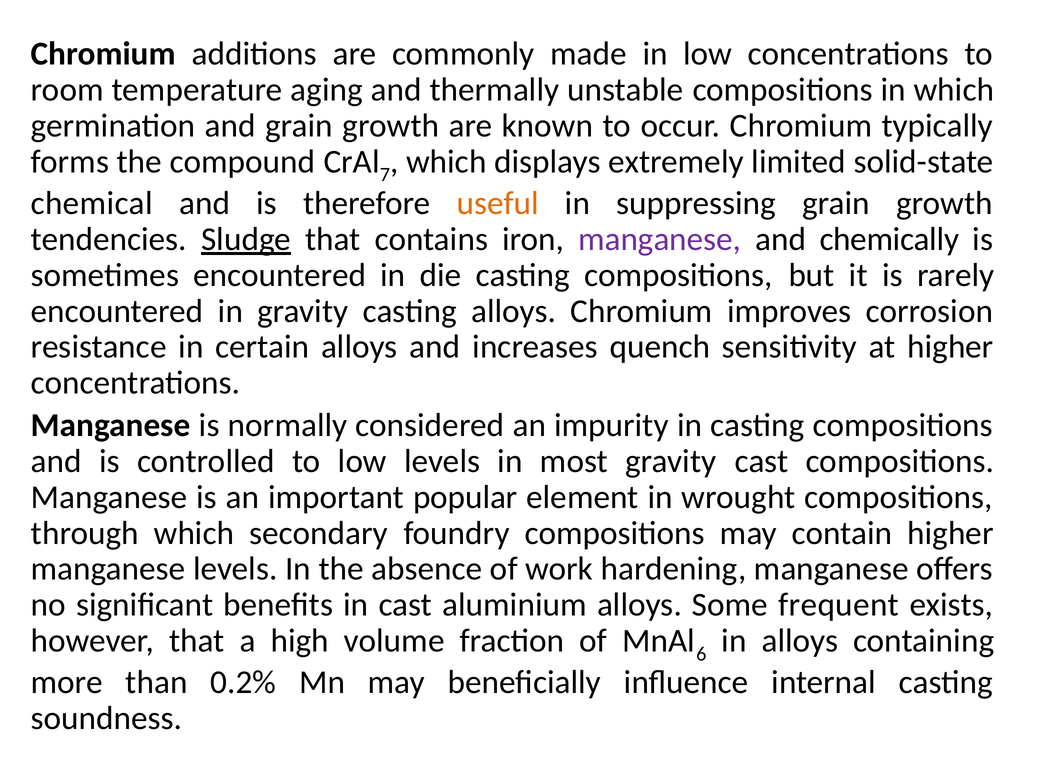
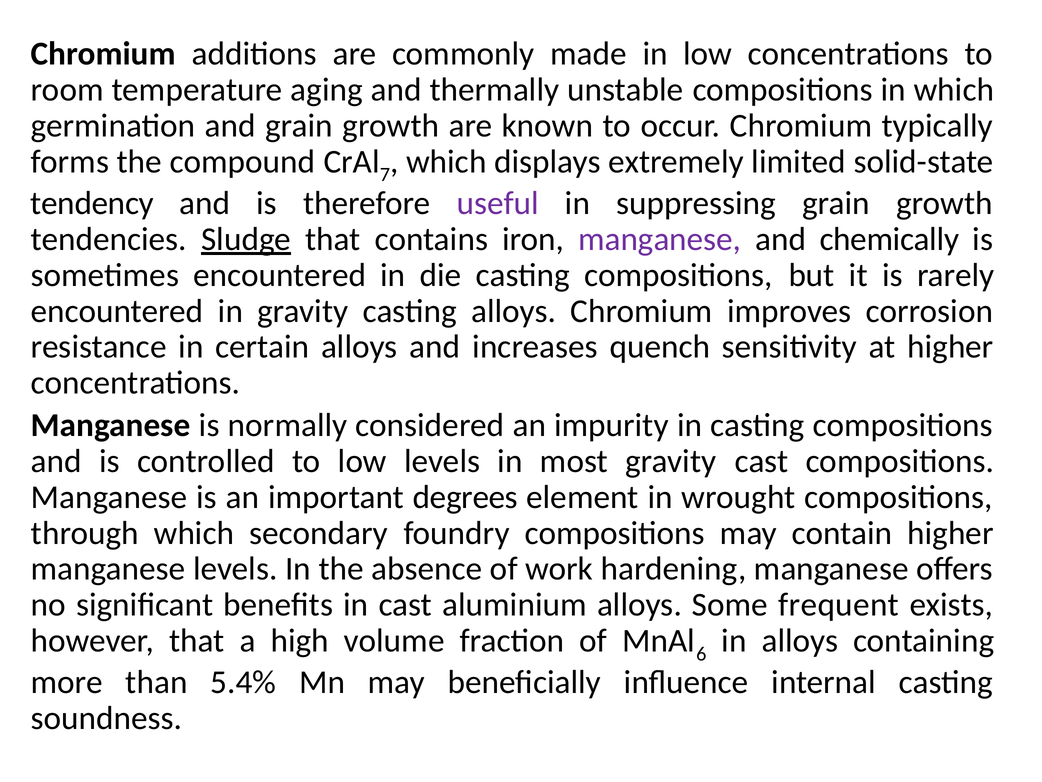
chemical: chemical -> tendency
useful colour: orange -> purple
popular: popular -> degrees
0.2%: 0.2% -> 5.4%
